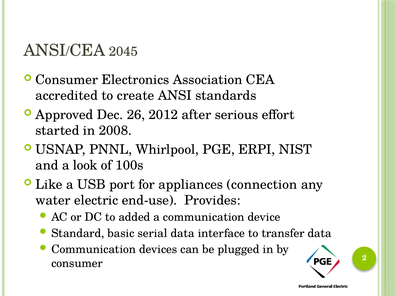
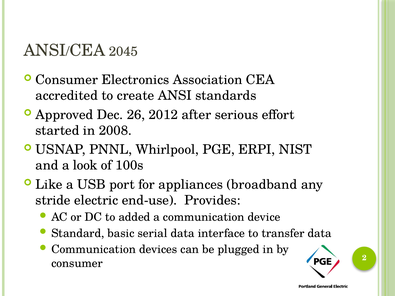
connection: connection -> broadband
water: water -> stride
